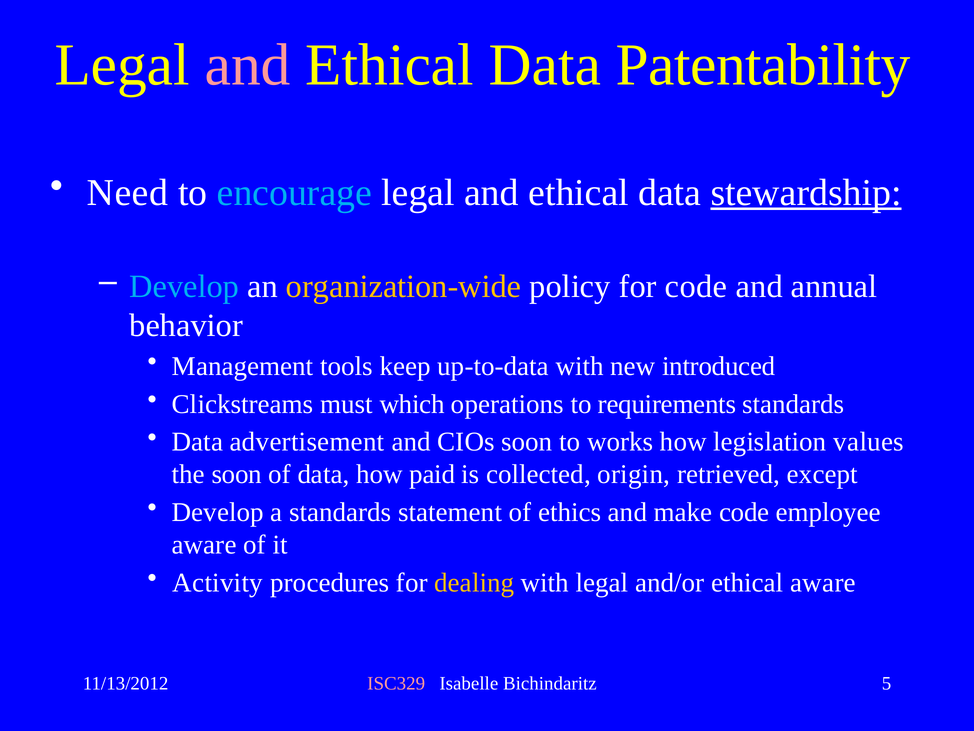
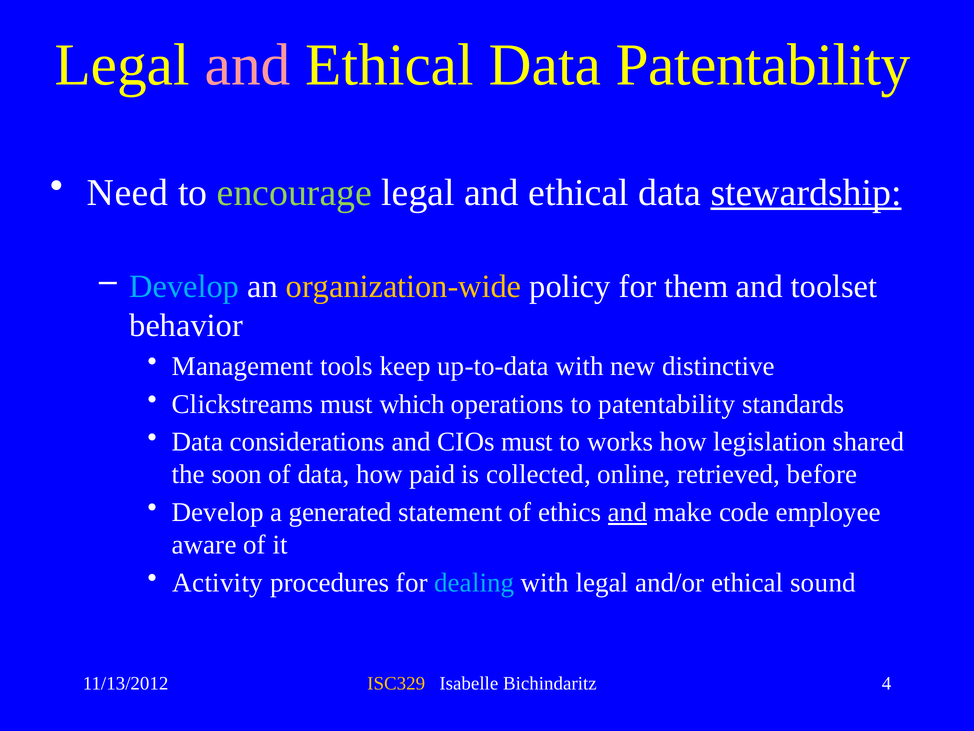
encourage colour: light blue -> light green
for code: code -> them
annual: annual -> toolset
introduced: introduced -> distinctive
to requirements: requirements -> patentability
advertisement: advertisement -> considerations
CIOs soon: soon -> must
values: values -> shared
origin: origin -> online
except: except -> before
a standards: standards -> generated
and at (628, 512) underline: none -> present
dealing colour: yellow -> light blue
ethical aware: aware -> sound
ISC329 colour: pink -> yellow
5: 5 -> 4
